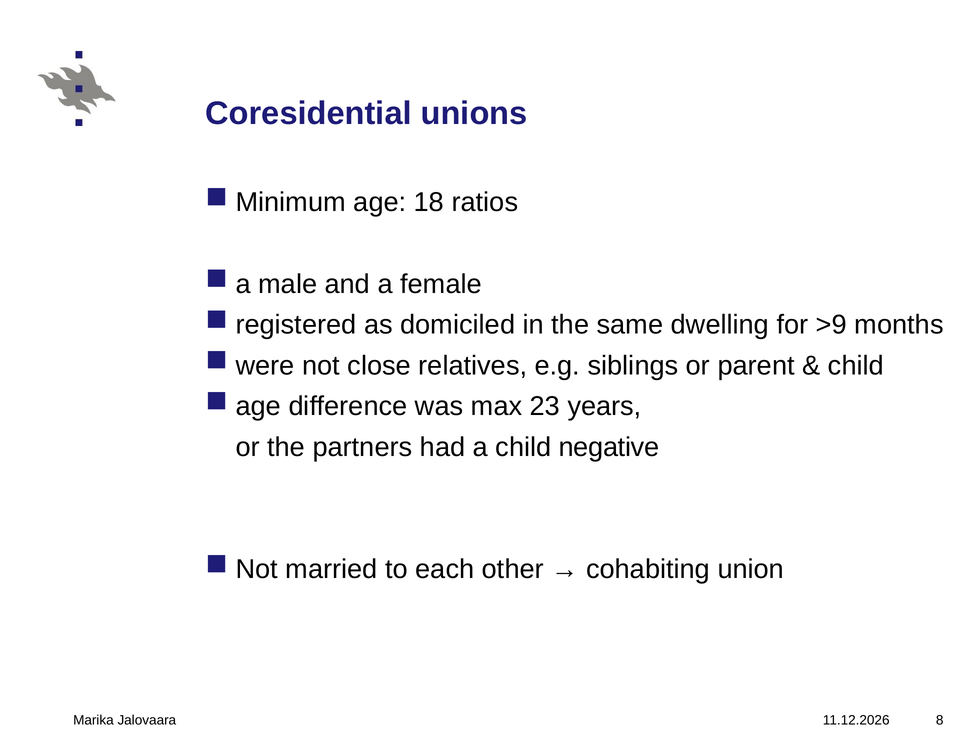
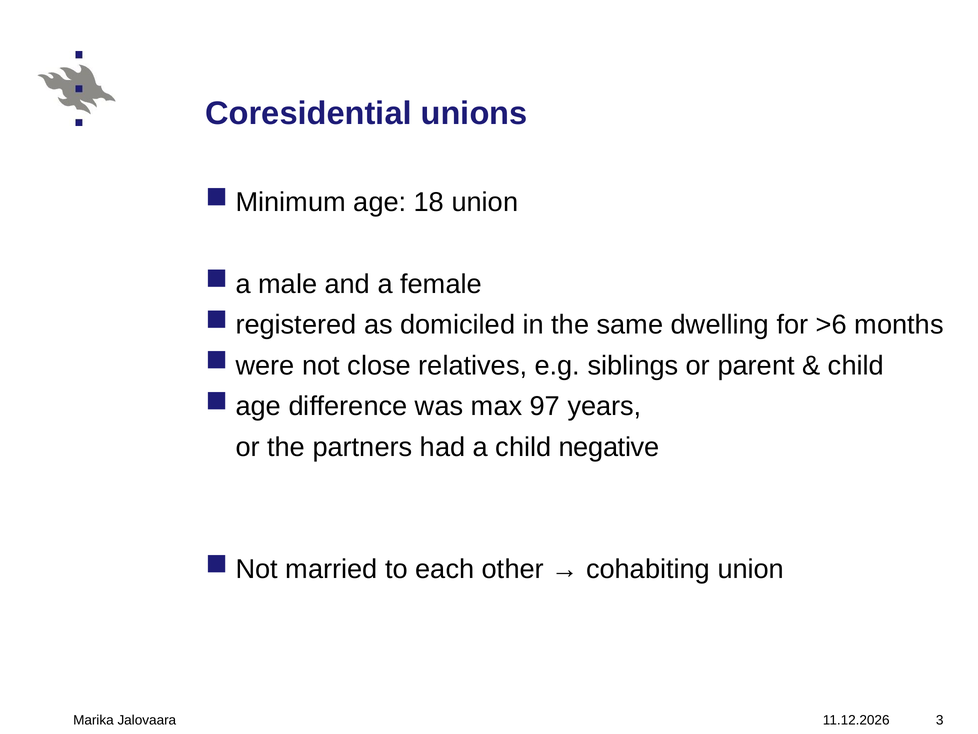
18 ratios: ratios -> union
>9: >9 -> >6
23: 23 -> 97
8: 8 -> 3
